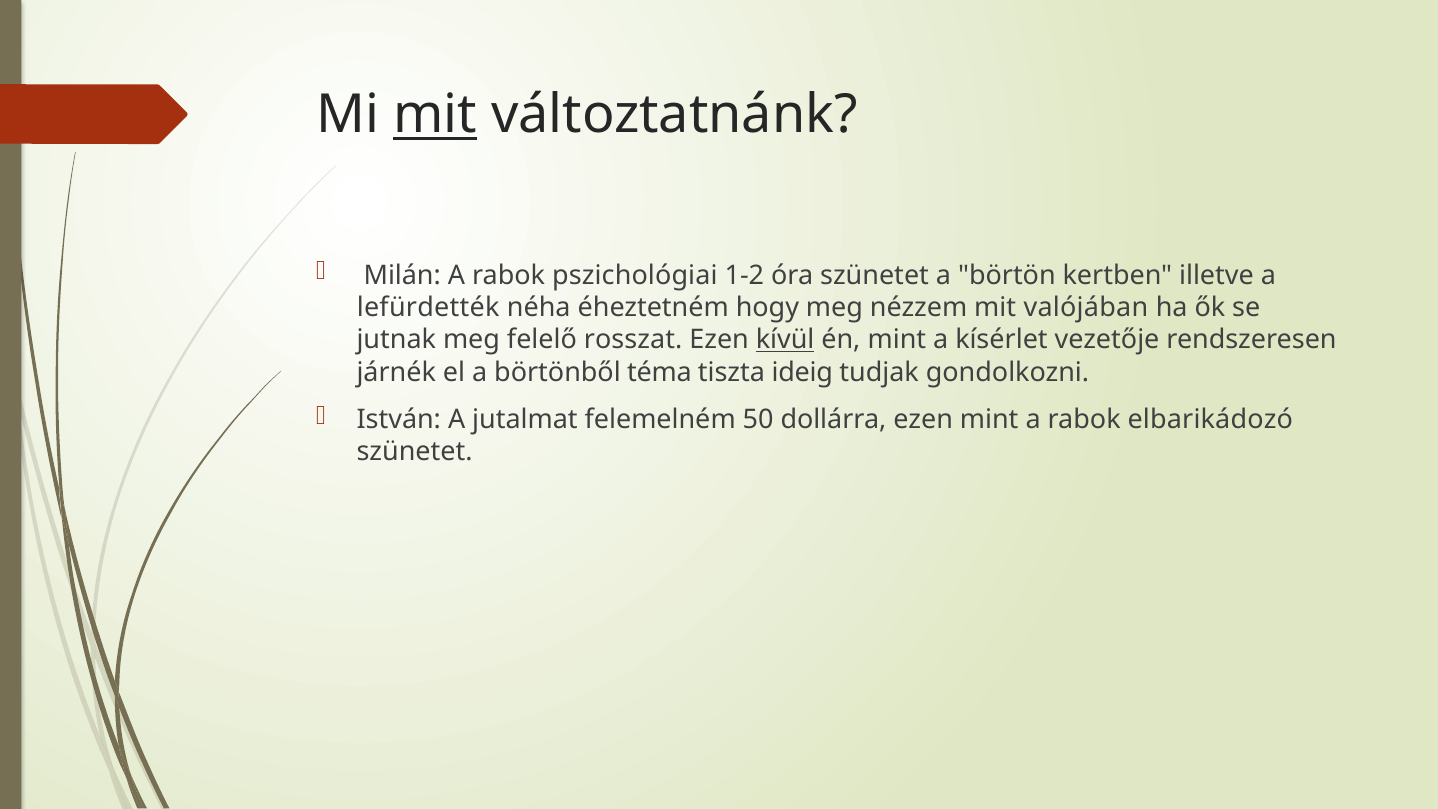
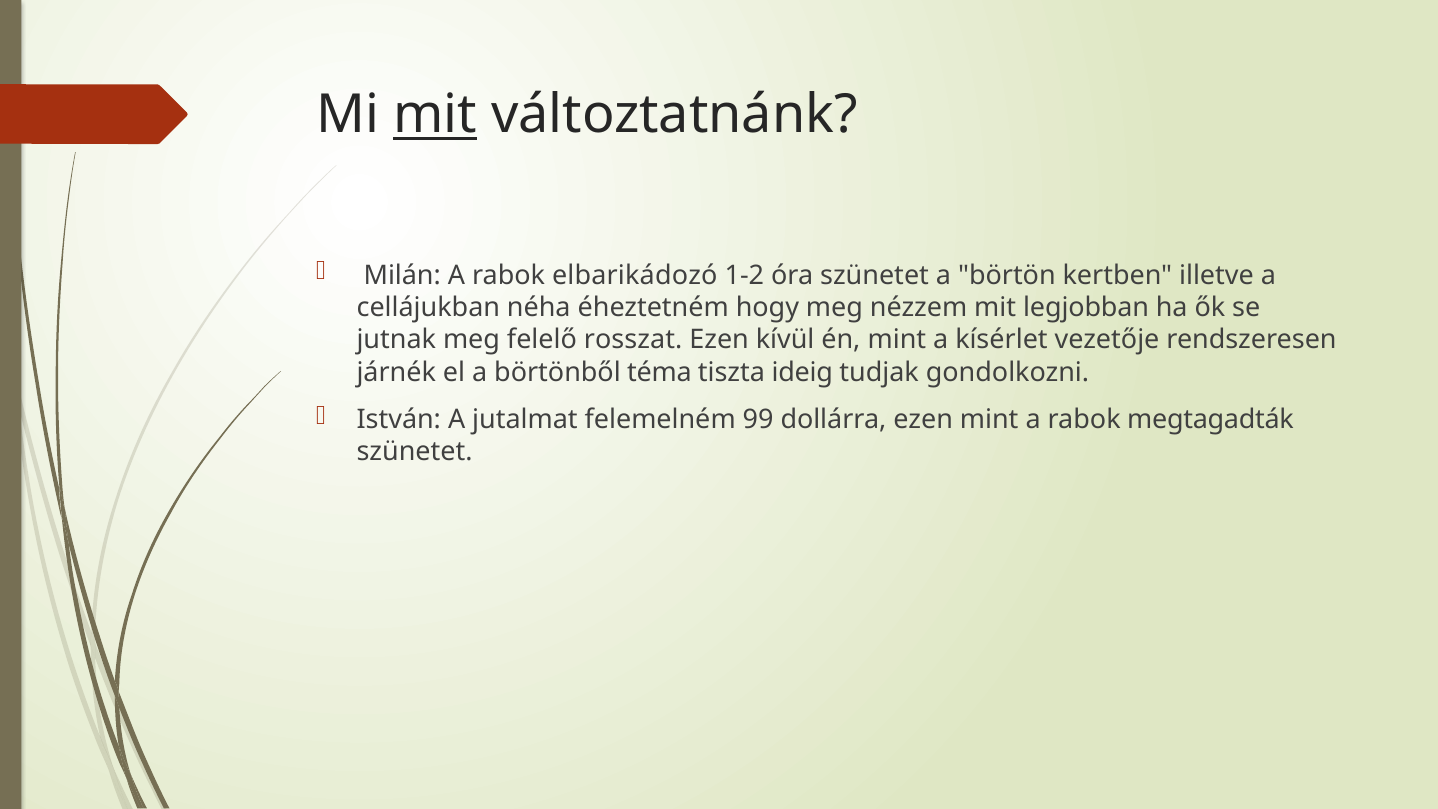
pszichológiai: pszichológiai -> elbarikádozó
lefürdették: lefürdették -> cellájukban
valójában: valójában -> legjobban
kívül underline: present -> none
50: 50 -> 99
elbarikádozó: elbarikádozó -> megtagadták
